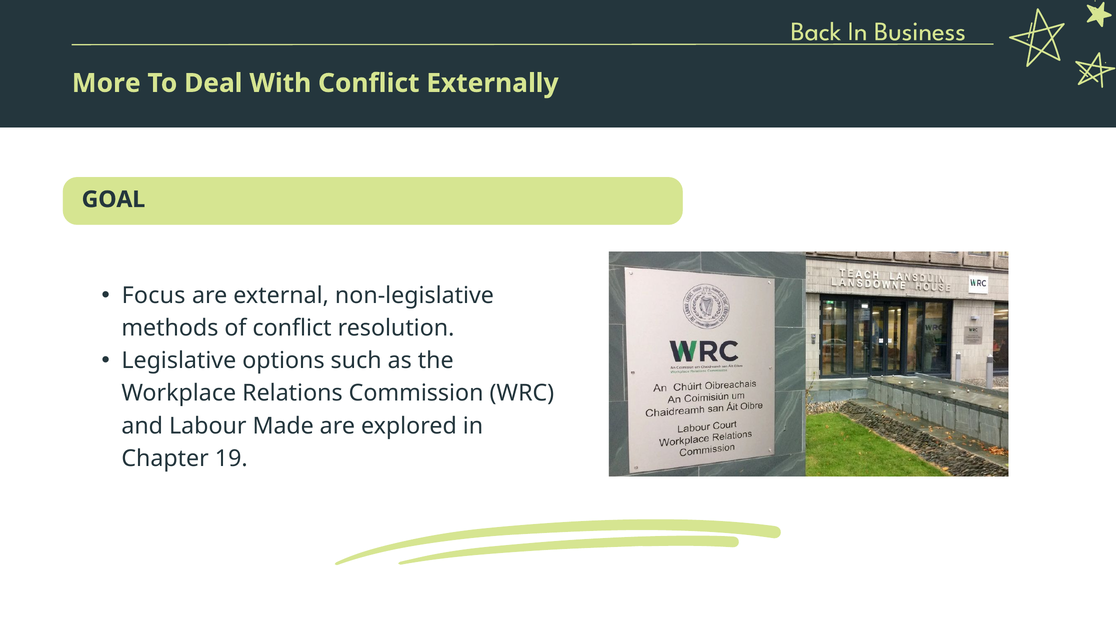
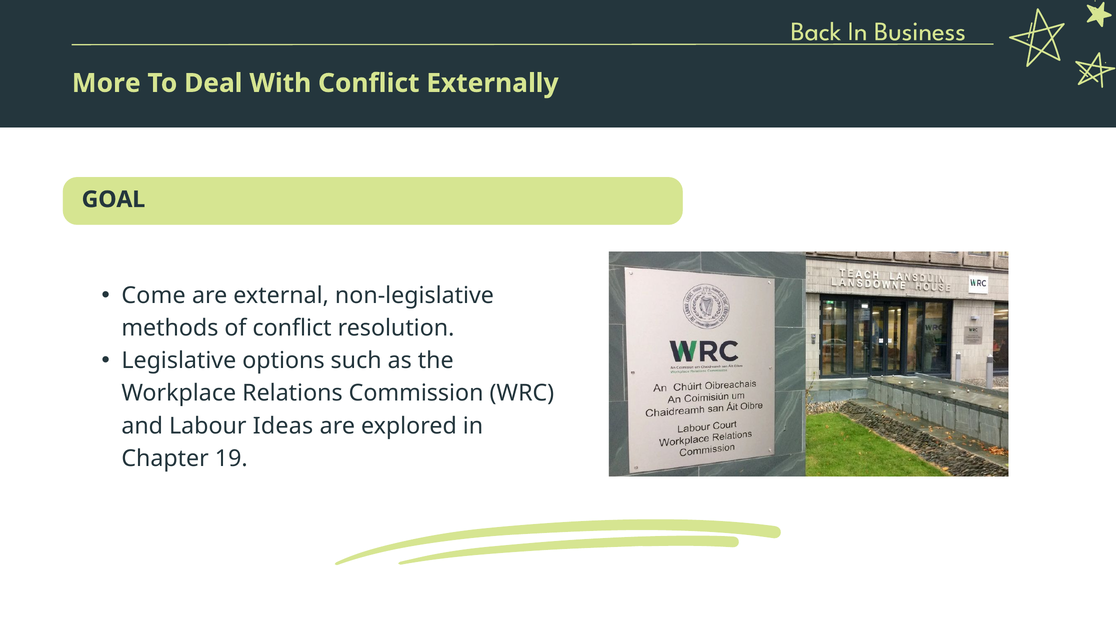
Focus: Focus -> Come
Made: Made -> Ideas
